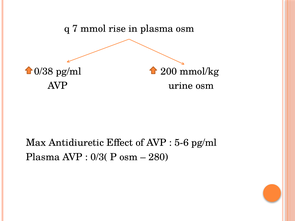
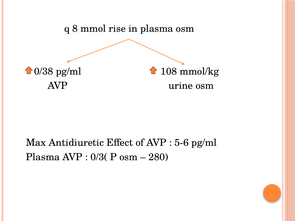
7: 7 -> 8
200: 200 -> 108
